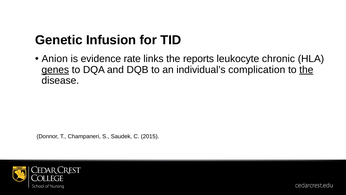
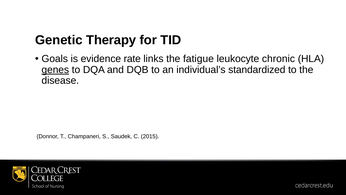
Infusion: Infusion -> Therapy
Anion: Anion -> Goals
reports: reports -> fatigue
complication: complication -> standardized
the at (306, 70) underline: present -> none
